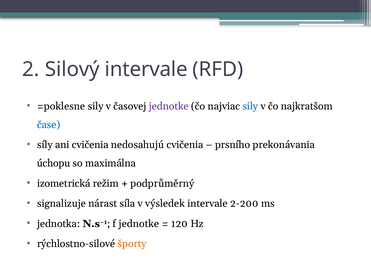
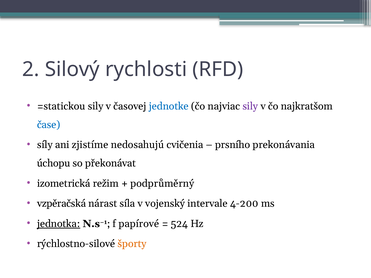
Silový intervale: intervale -> rychlosti
=poklesne: =poklesne -> =statickou
jednotke at (169, 106) colour: purple -> blue
sily at (250, 106) colour: blue -> purple
ani cvičenia: cvičenia -> zjistíme
maximálna: maximálna -> překonávat
signalizuje: signalizuje -> vzpěračská
výsledek: výsledek -> vojenský
2-200: 2-200 -> 4-200
jednotka underline: none -> present
f jednotke: jednotke -> papírové
120: 120 -> 524
